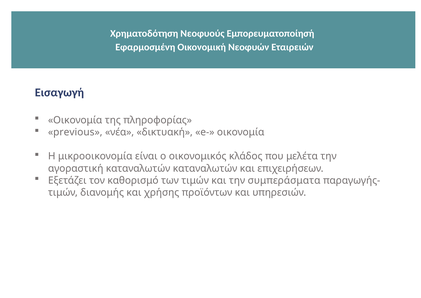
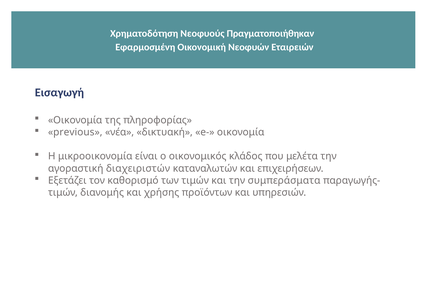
Εμπορευματοποίησή: Εμπορευματοποίησή -> Πραγματοποιήθηκαν
αγοραστική καταναλωτών: καταναλωτών -> διαχειριστών
